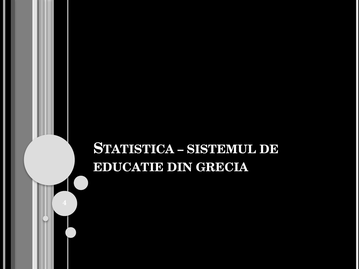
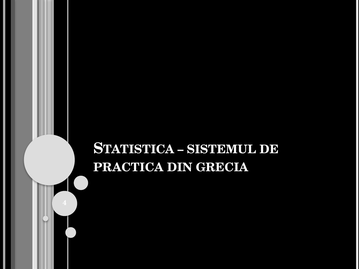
EDUCATIE: EDUCATIE -> PRACTICA
